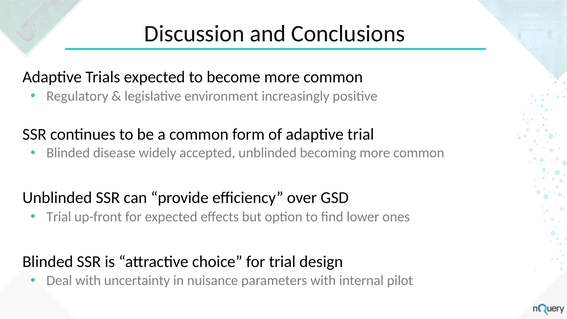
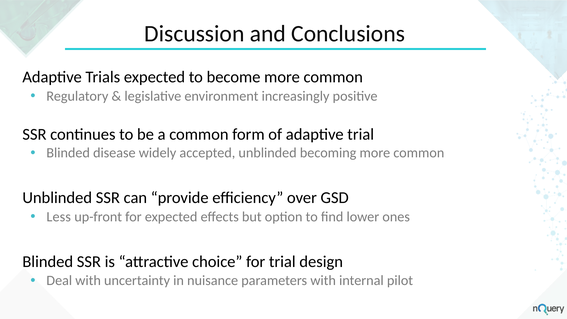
Trial at (59, 217): Trial -> Less
